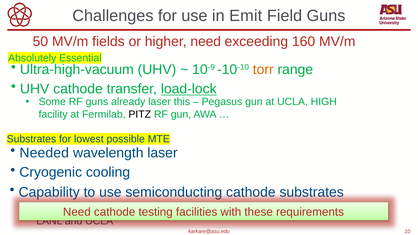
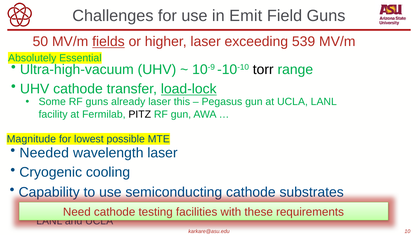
fields underline: none -> present
higher need: need -> laser
160: 160 -> 539
torr colour: orange -> black
UCLA HIGH: HIGH -> LANL
Substrates at (31, 139): Substrates -> Magnitude
